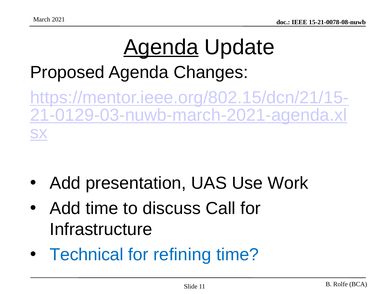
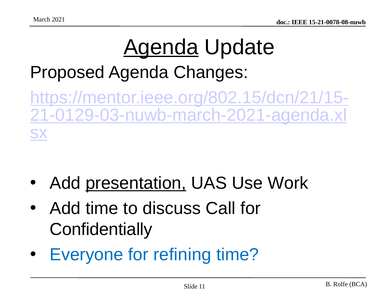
presentation underline: none -> present
Infrastructure: Infrastructure -> Confidentially
Technical: Technical -> Everyone
